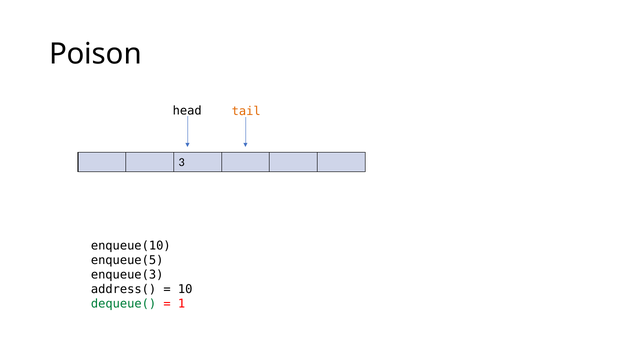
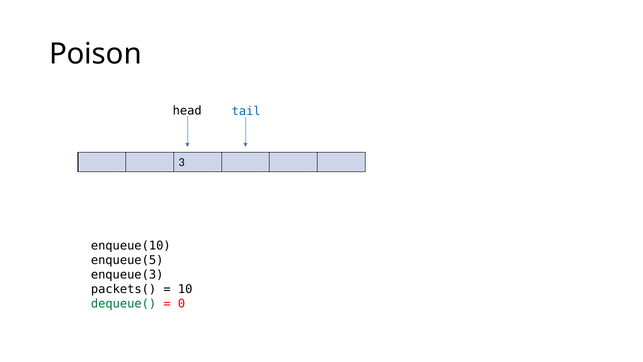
tail colour: orange -> blue
address(: address( -> packets(
1: 1 -> 0
